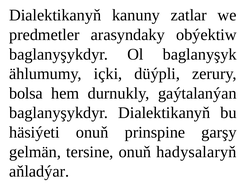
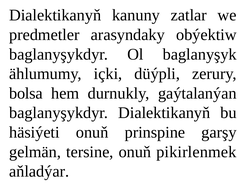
hadysalaryň: hadysalaryň -> pikirlenmek
